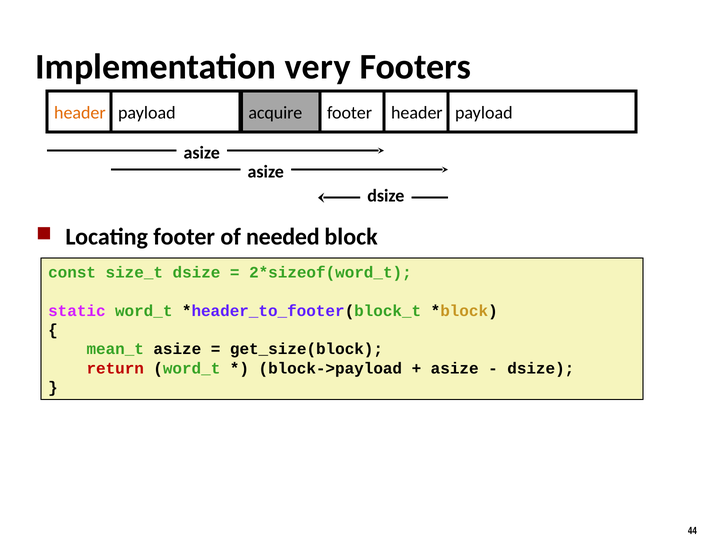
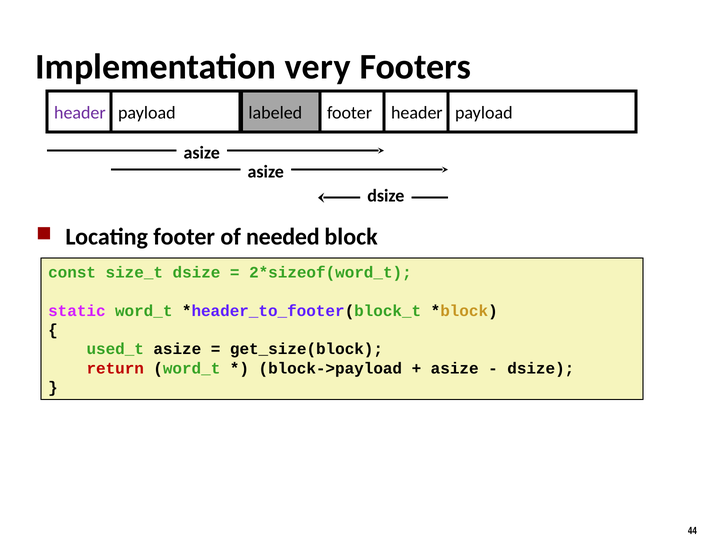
header at (80, 113) colour: orange -> purple
acquire: acquire -> labeled
mean_t: mean_t -> used_t
